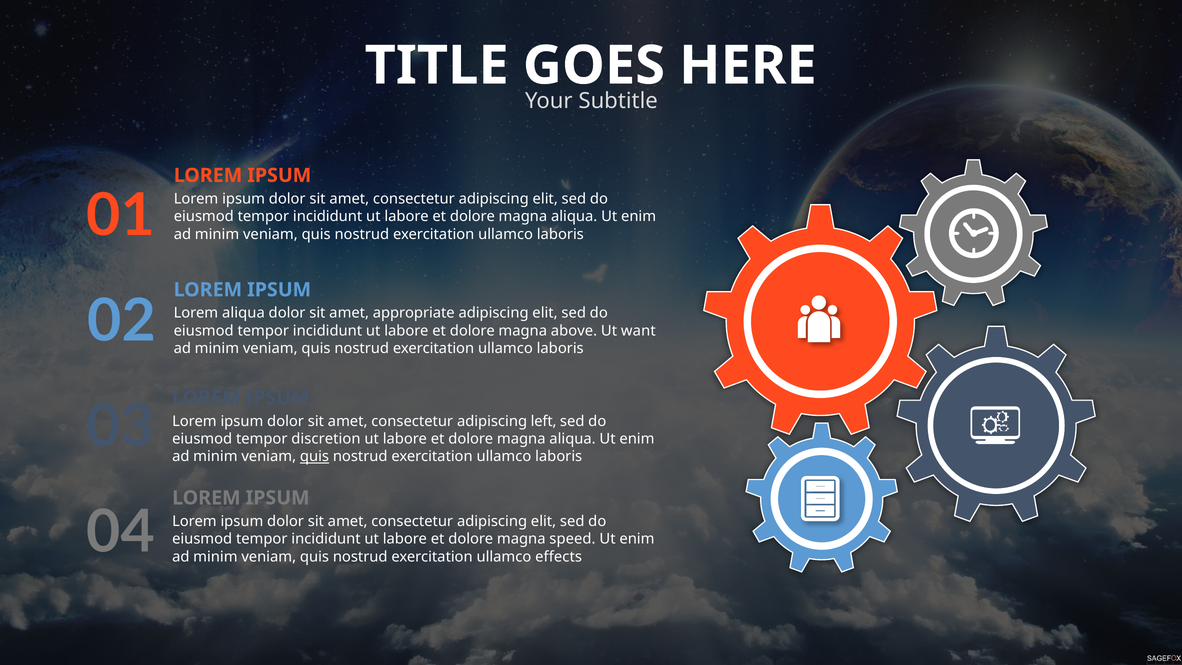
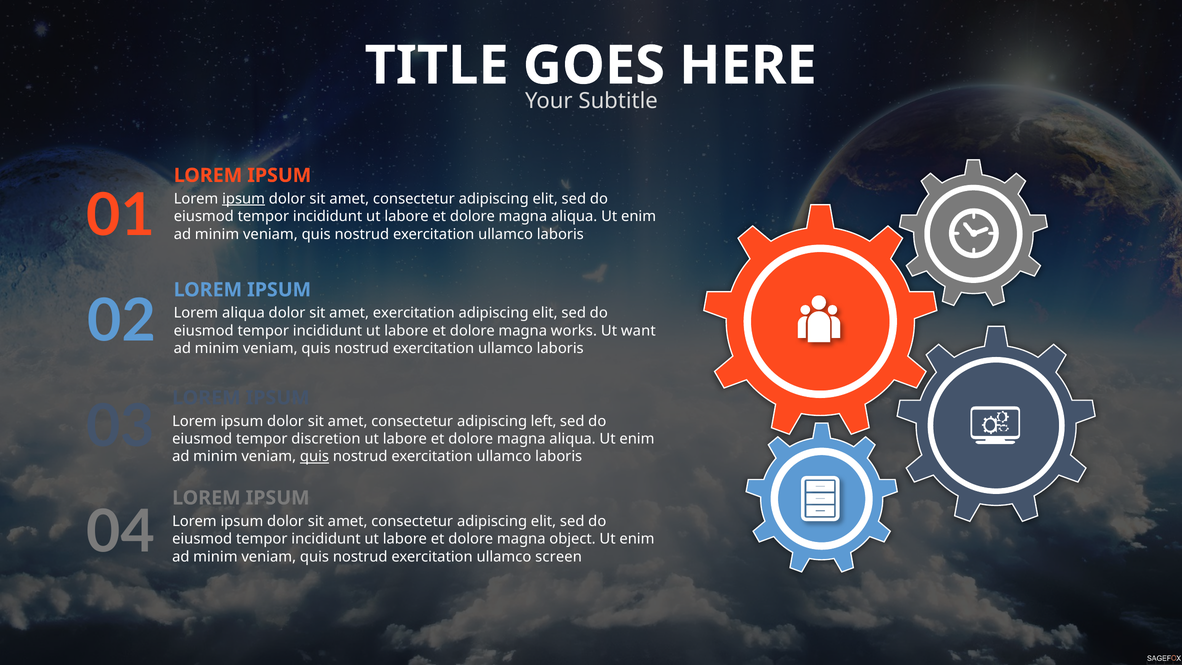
ipsum at (244, 199) underline: none -> present
amet appropriate: appropriate -> exercitation
above: above -> works
speed: speed -> object
effects: effects -> screen
